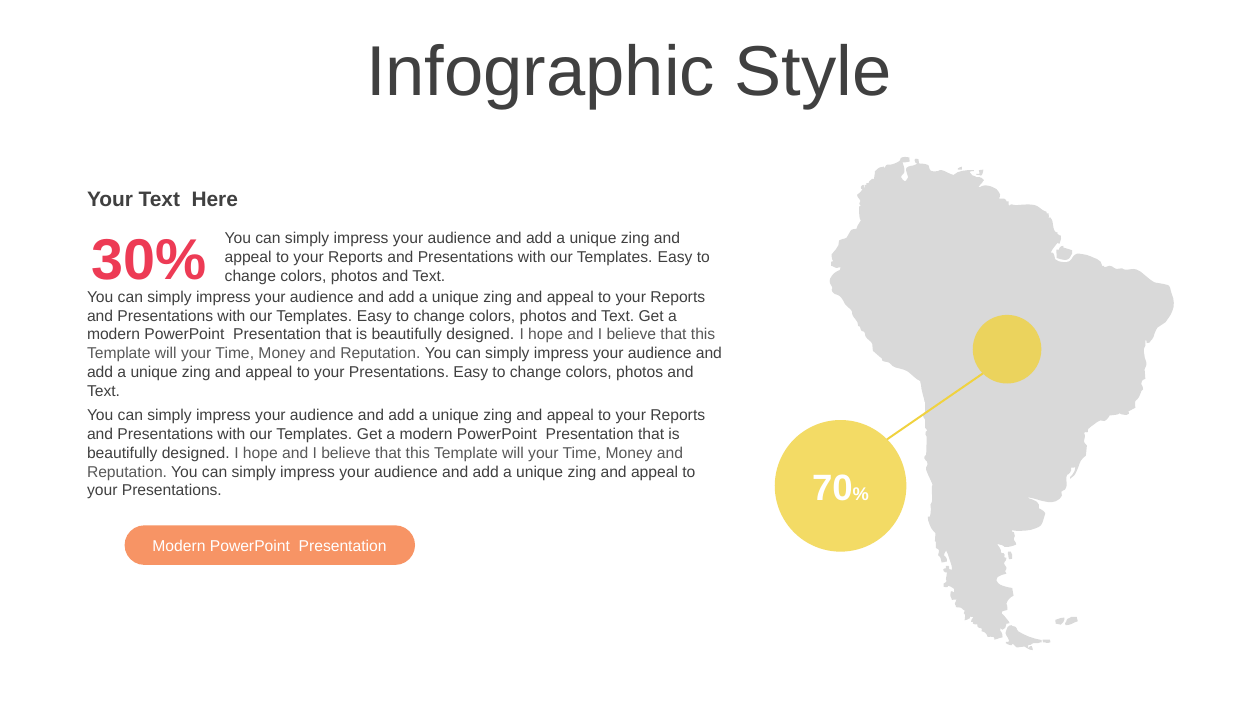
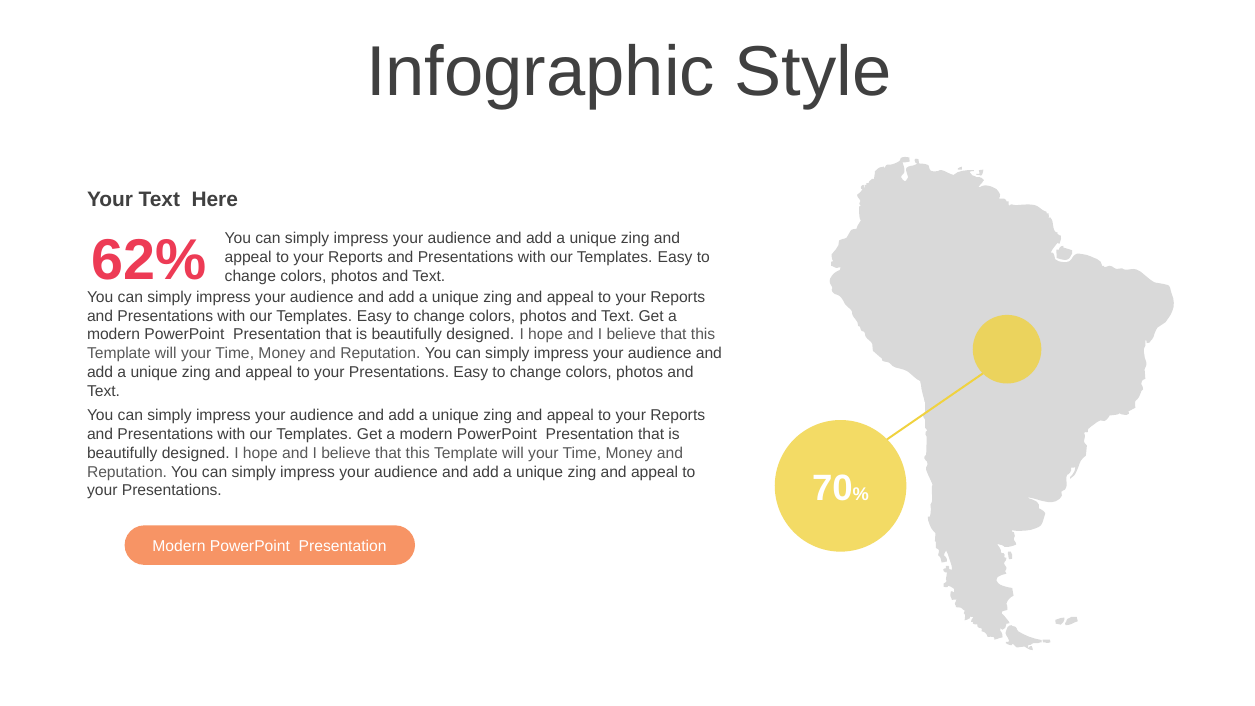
30%: 30% -> 62%
